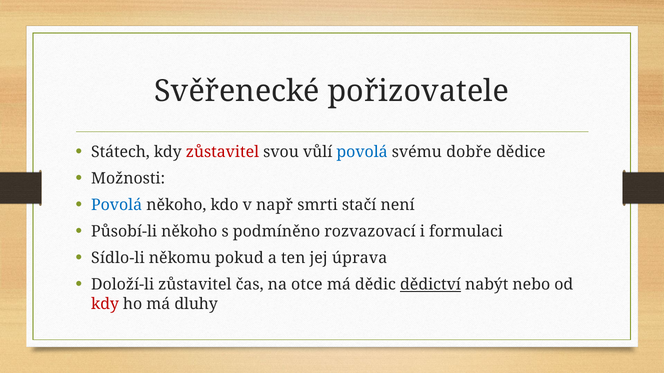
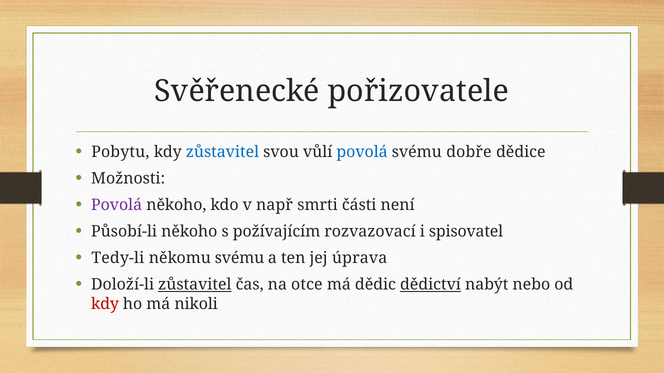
Státech: Státech -> Pobytu
zůstavitel at (222, 152) colour: red -> blue
Povolá at (117, 205) colour: blue -> purple
stačí: stačí -> části
podmíněno: podmíněno -> požívajícím
formulaci: formulaci -> spisovatel
Sídlo-li: Sídlo-li -> Tedy-li
někomu pokud: pokud -> svému
zůstavitel at (195, 285) underline: none -> present
dluhy: dluhy -> nikoli
